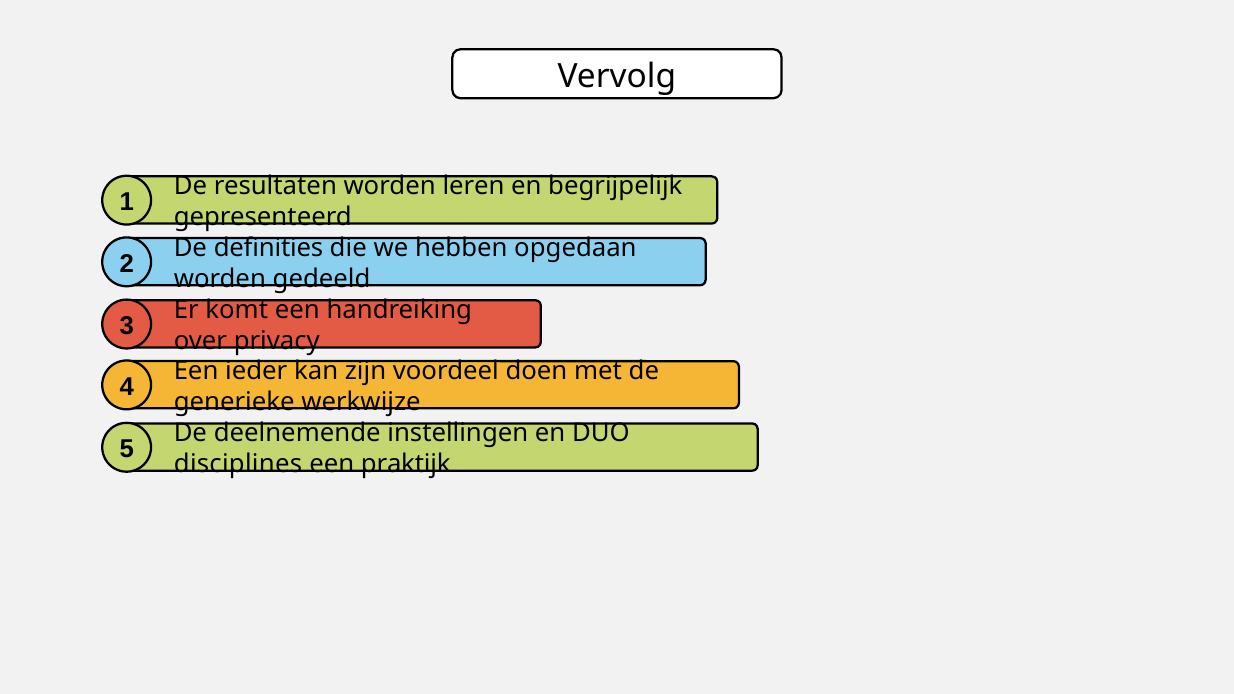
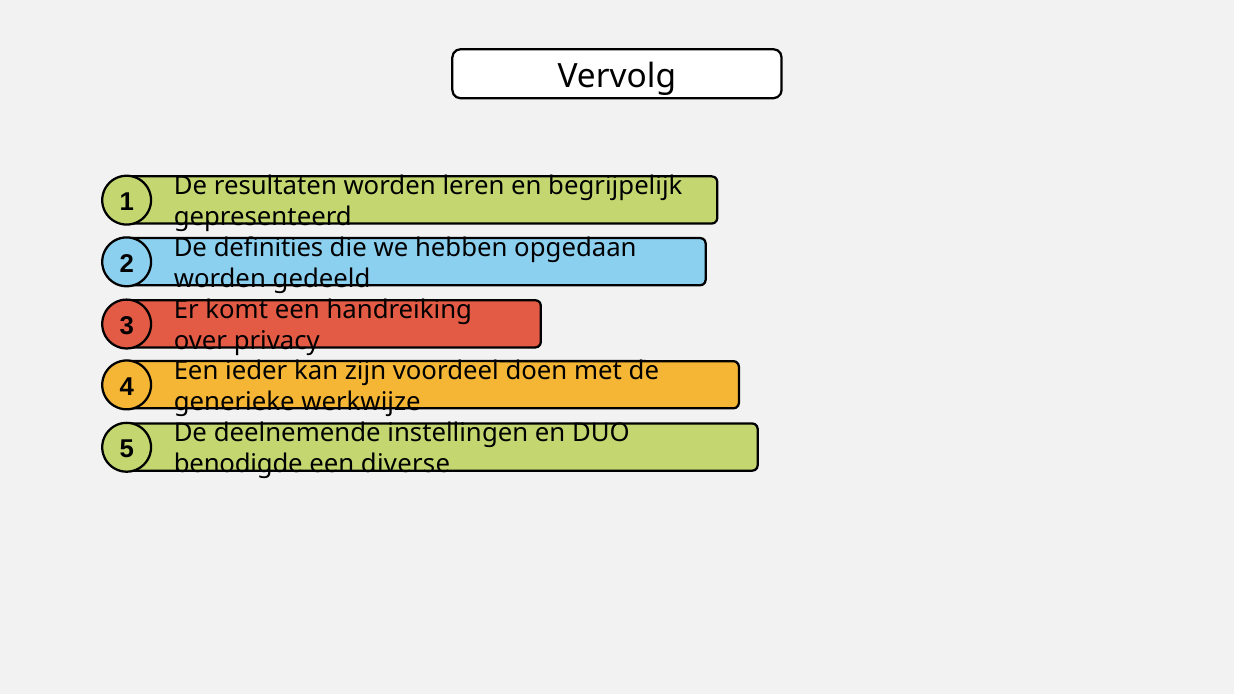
disciplines: disciplines -> benodigde
praktijk: praktijk -> diverse
